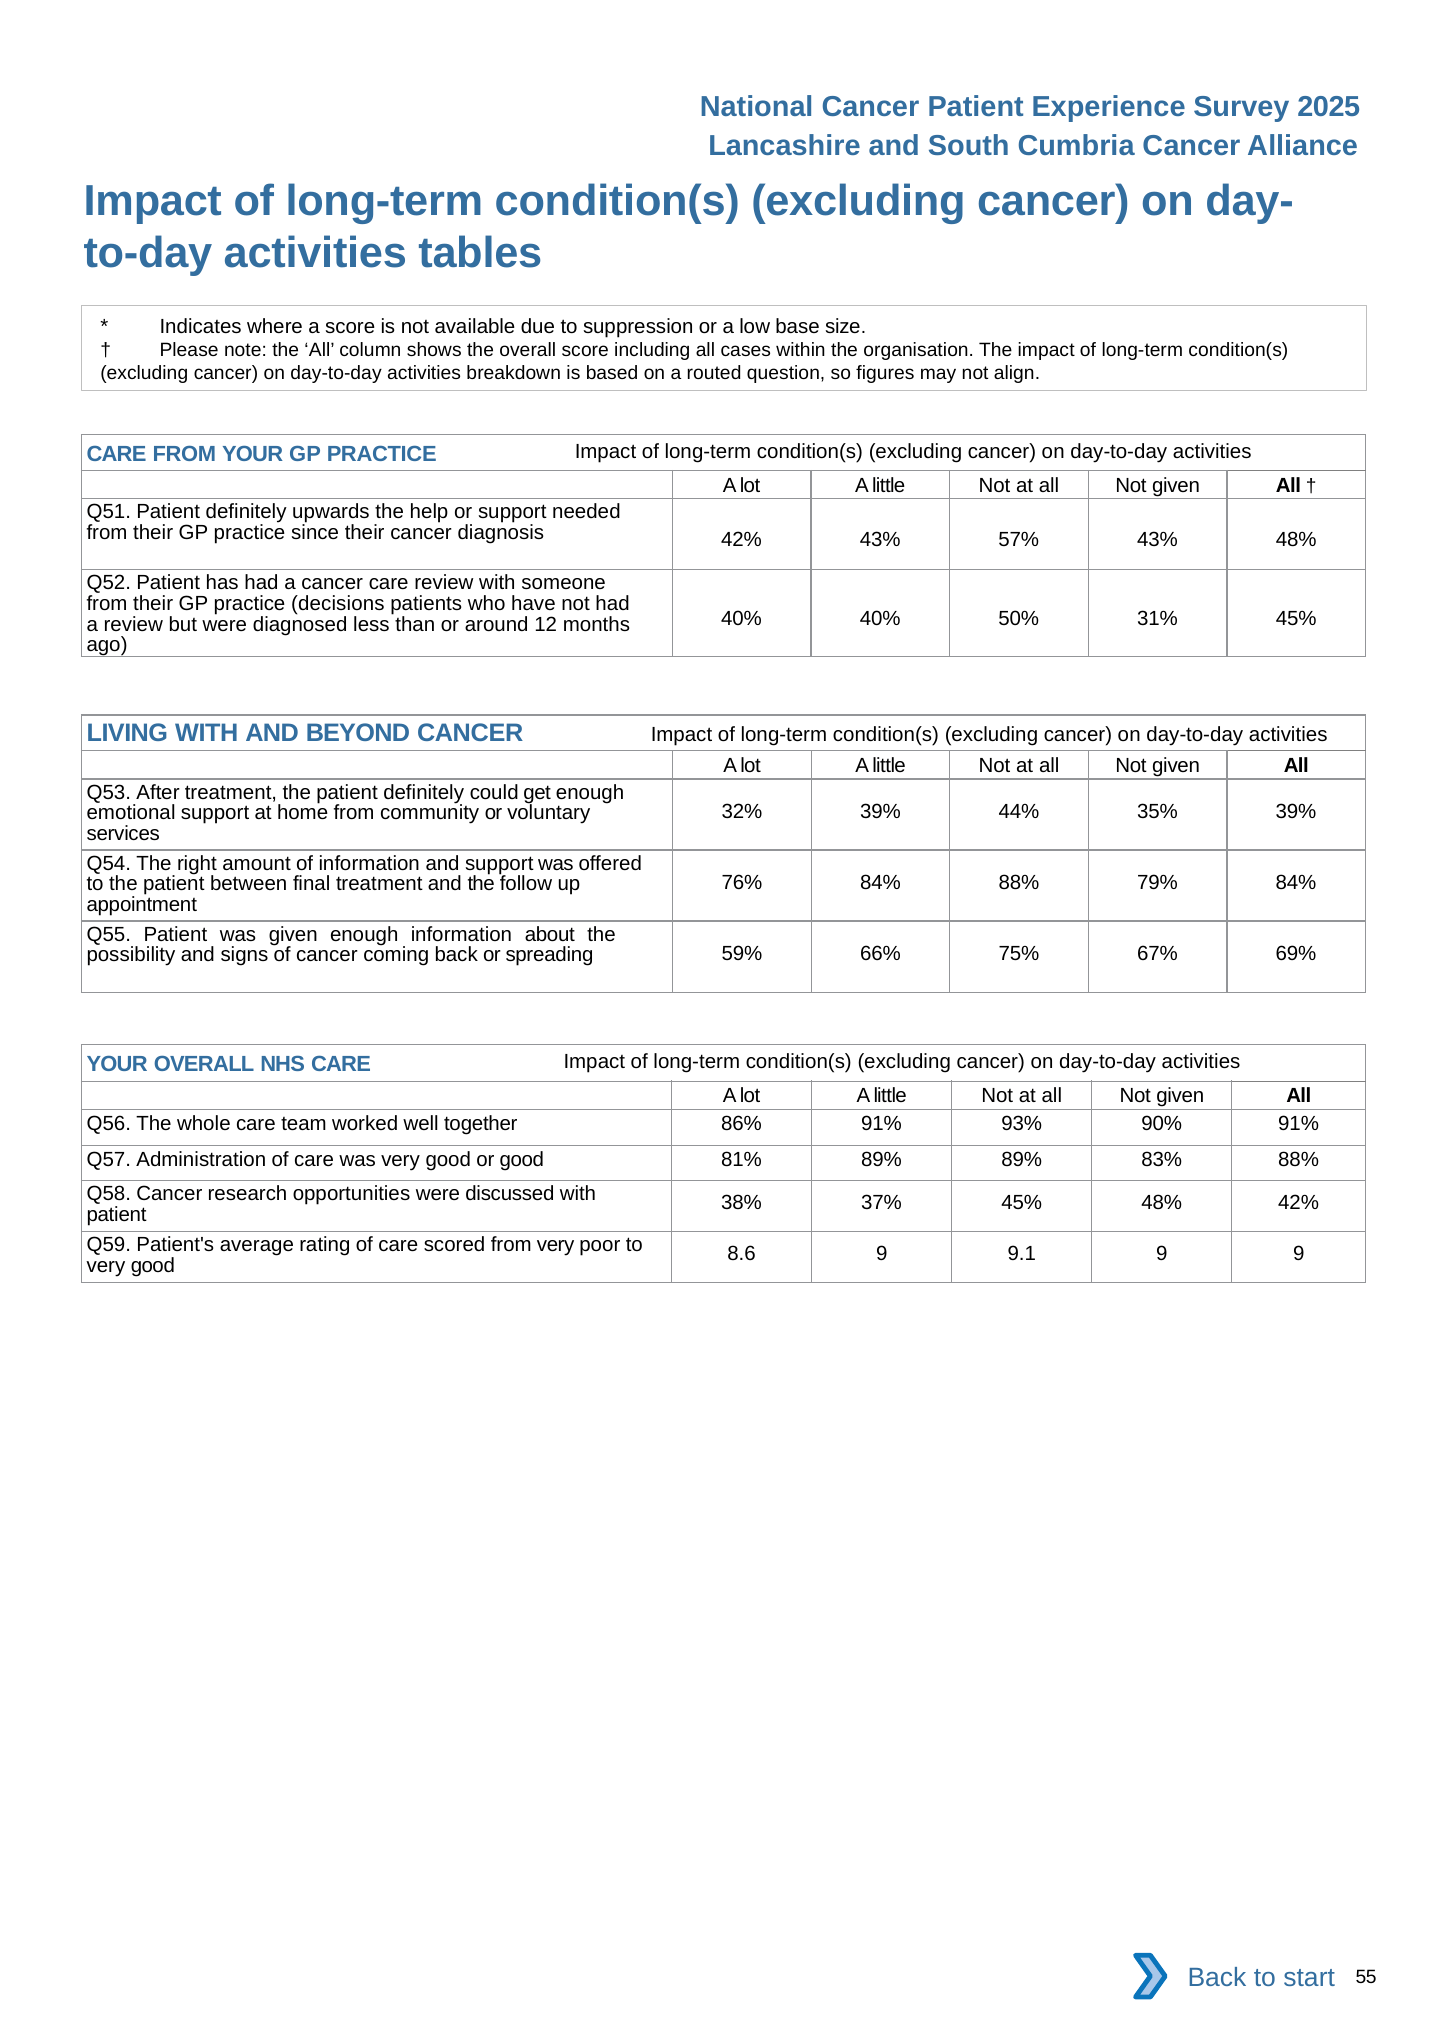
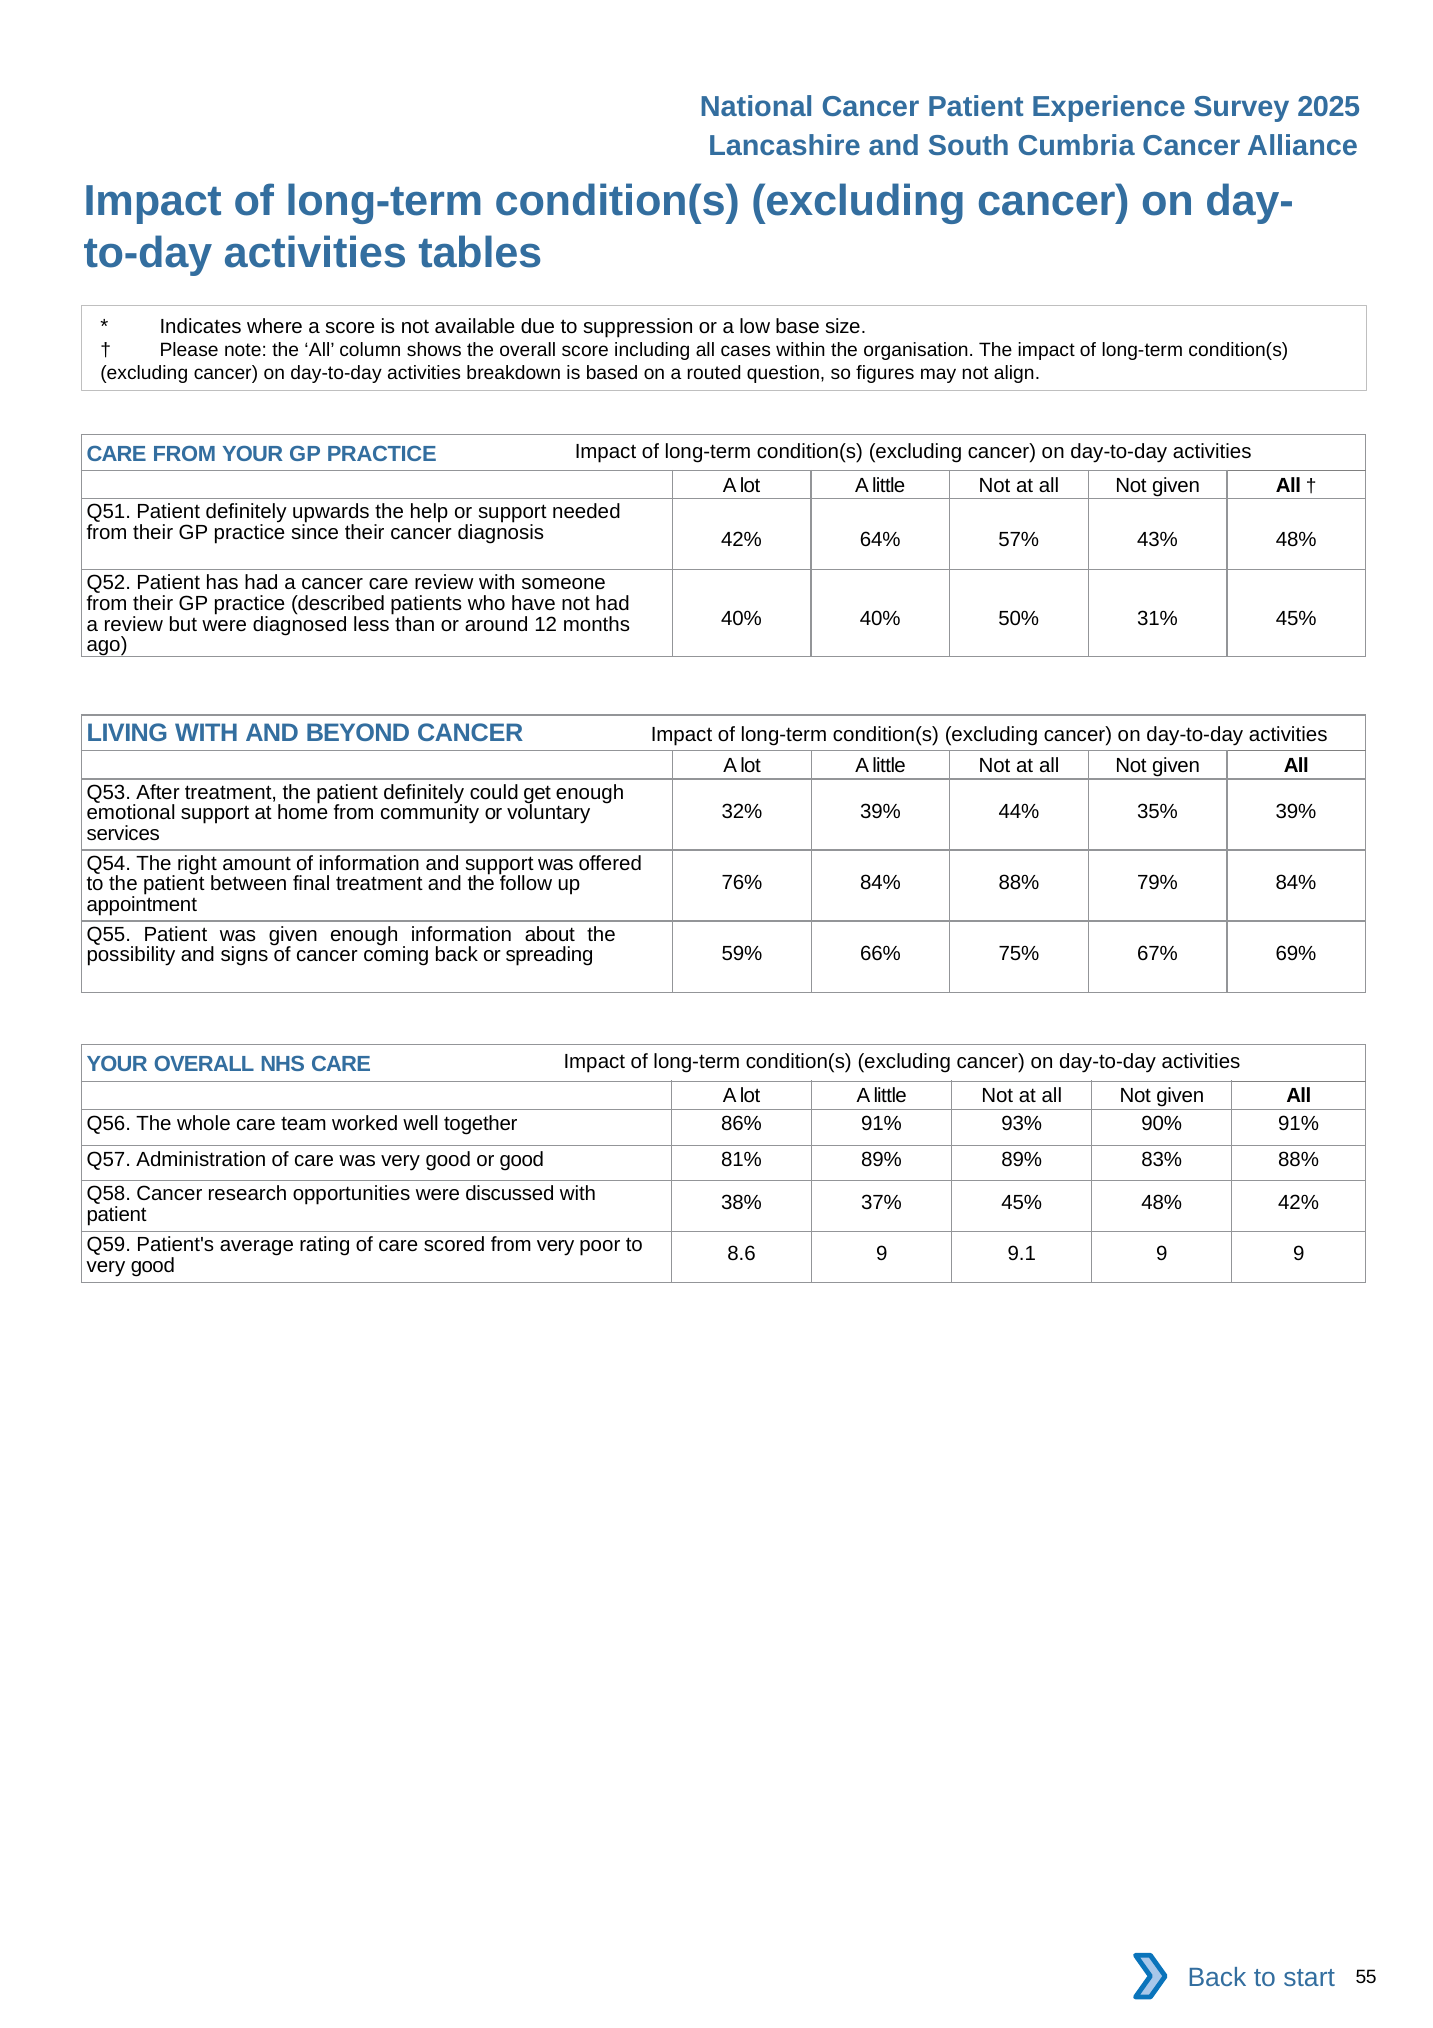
42% 43%: 43% -> 64%
decisions: decisions -> described
